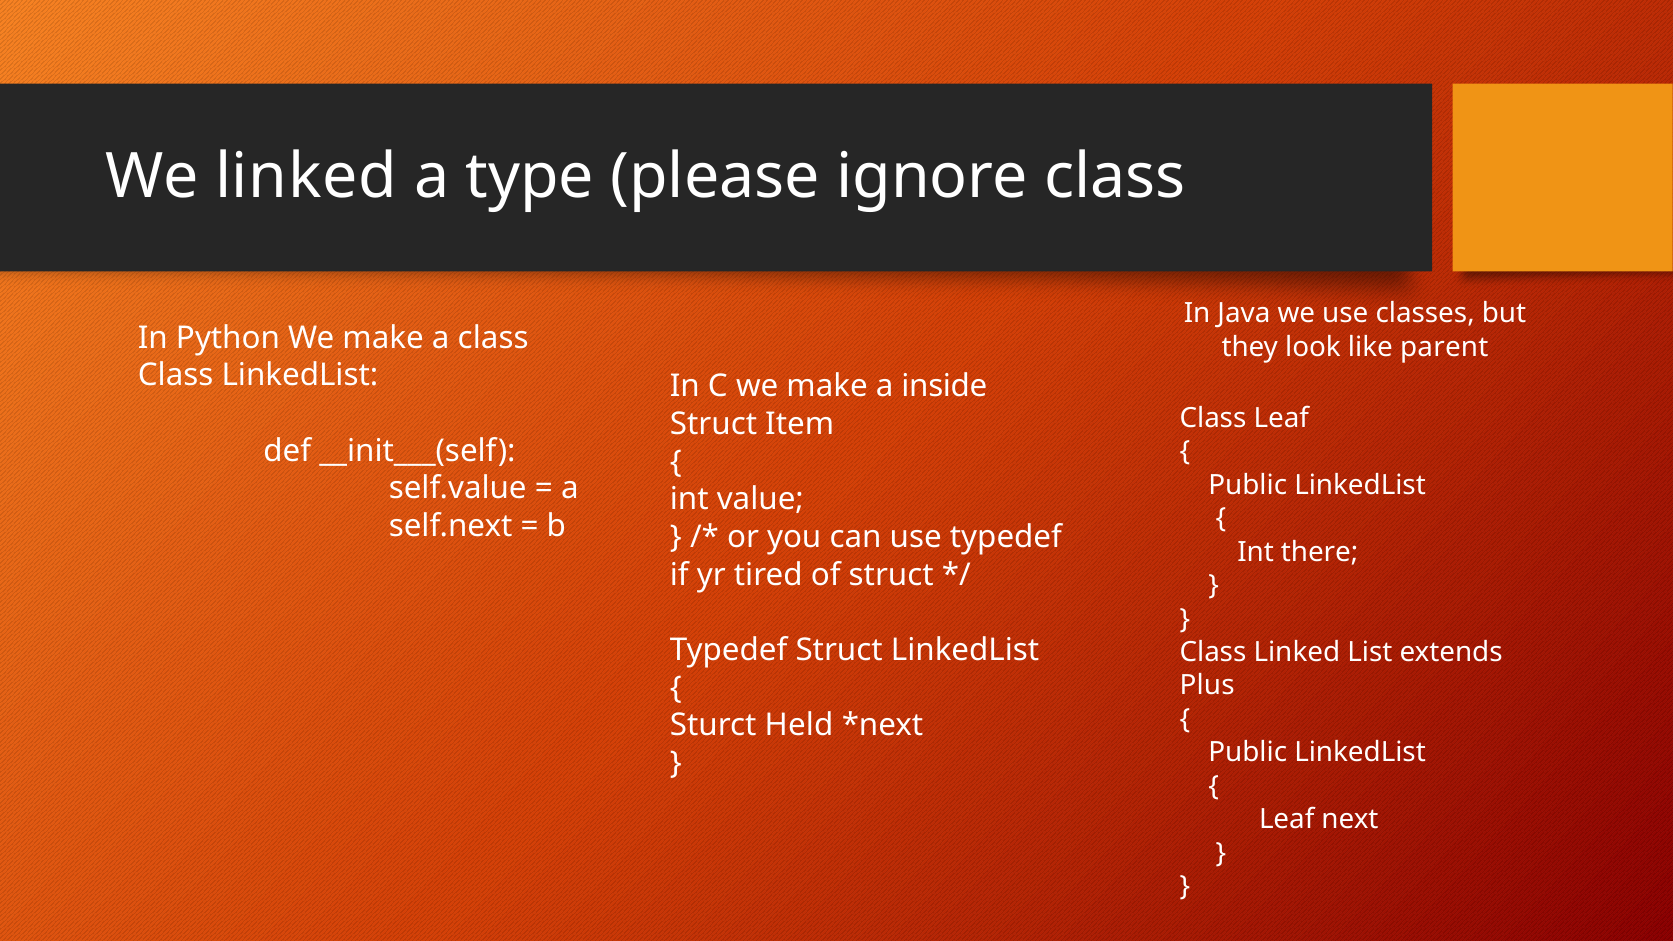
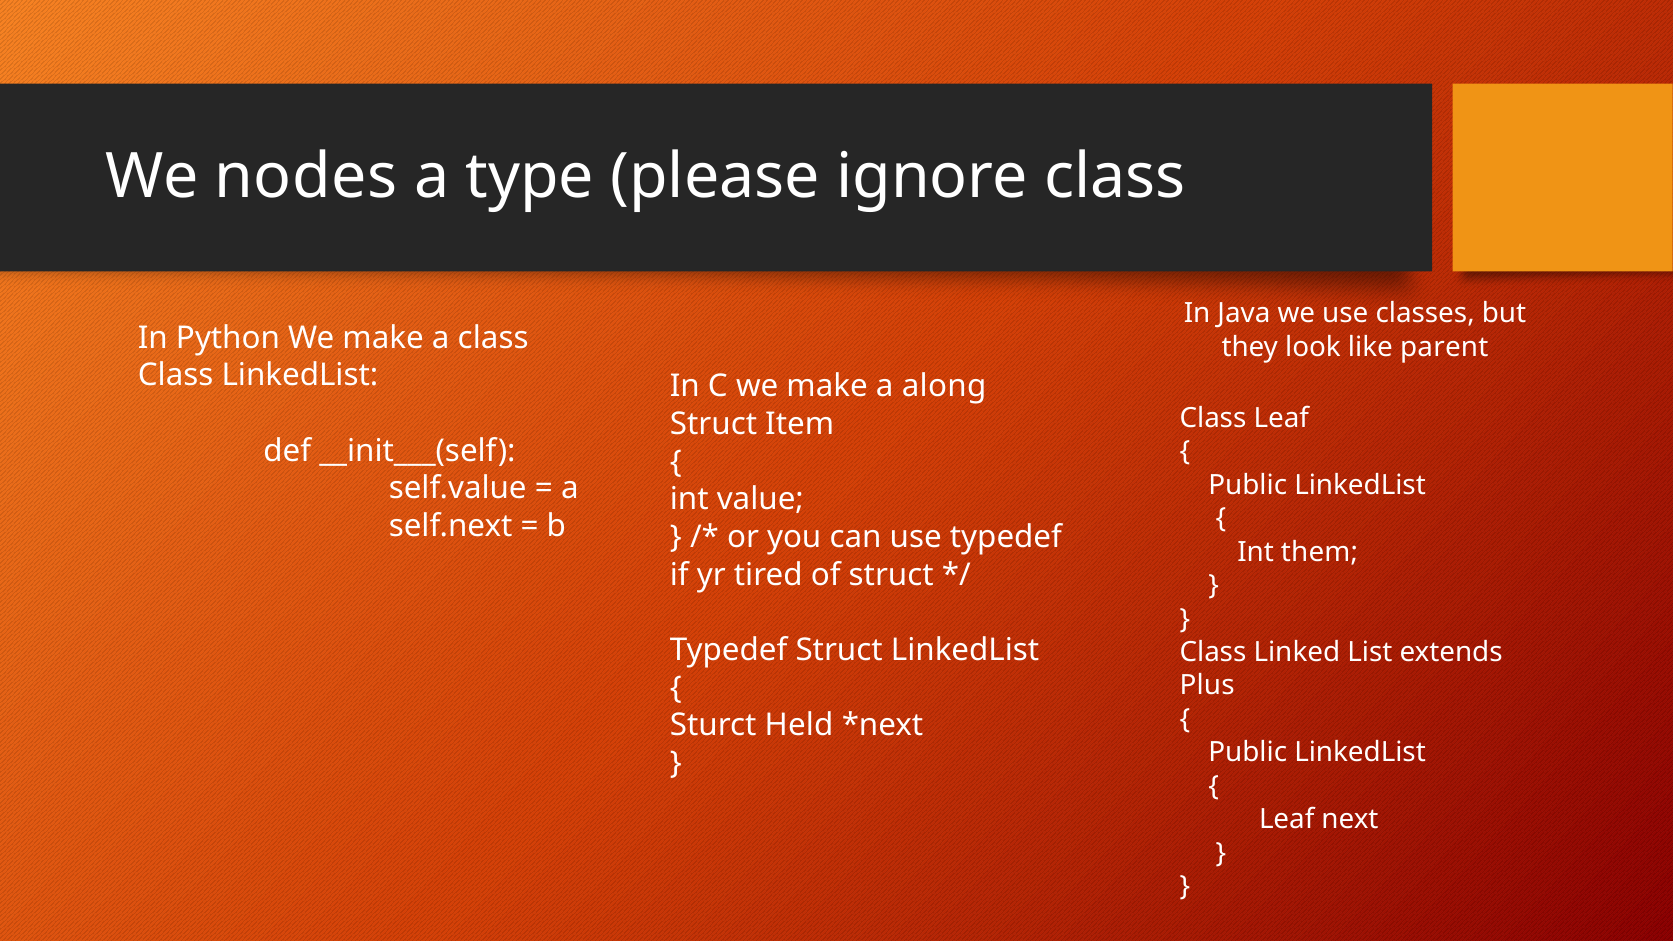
We linked: linked -> nodes
inside: inside -> along
there: there -> them
